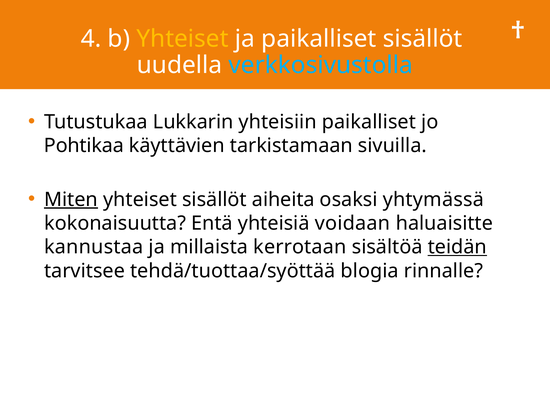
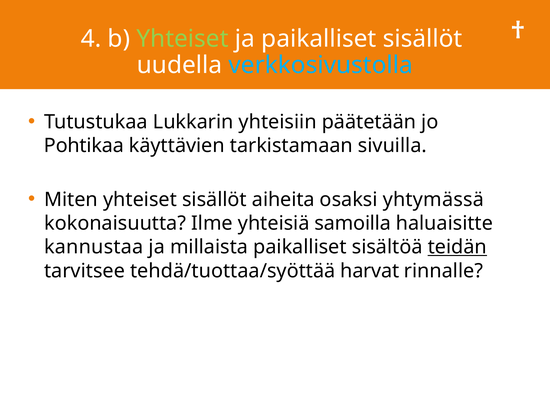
Yhteiset at (182, 39) colour: yellow -> light green
yhteisiin paikalliset: paikalliset -> päätetään
Miten underline: present -> none
Entä: Entä -> Ilme
voidaan: voidaan -> samoilla
millaista kerrotaan: kerrotaan -> paikalliset
blogia: blogia -> harvat
